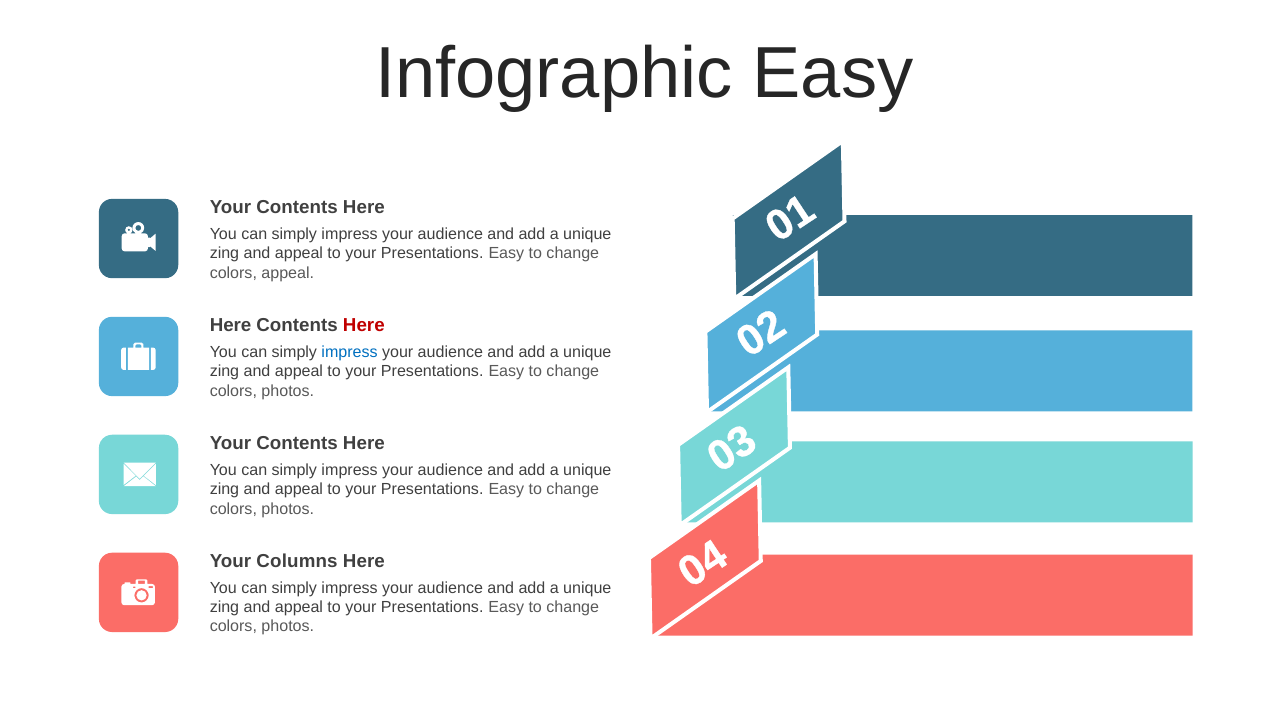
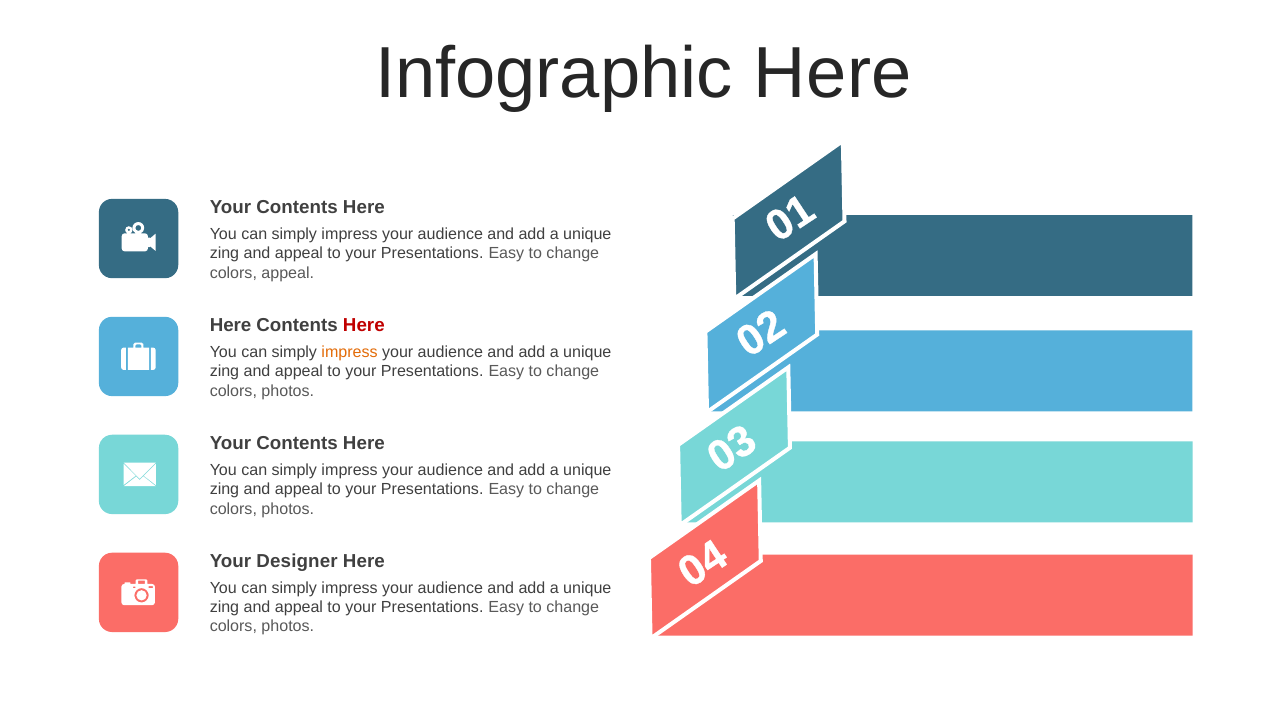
Infographic Easy: Easy -> Here
impress at (350, 352) colour: blue -> orange
Columns: Columns -> Designer
